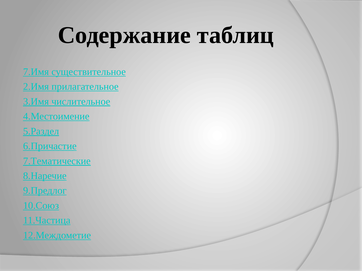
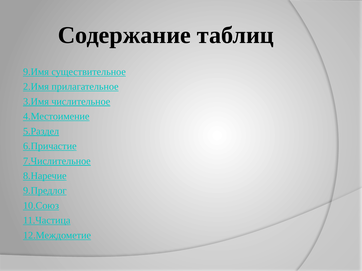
7.Имя: 7.Имя -> 9.Имя
7.Тематические: 7.Тематические -> 7.Числительное
